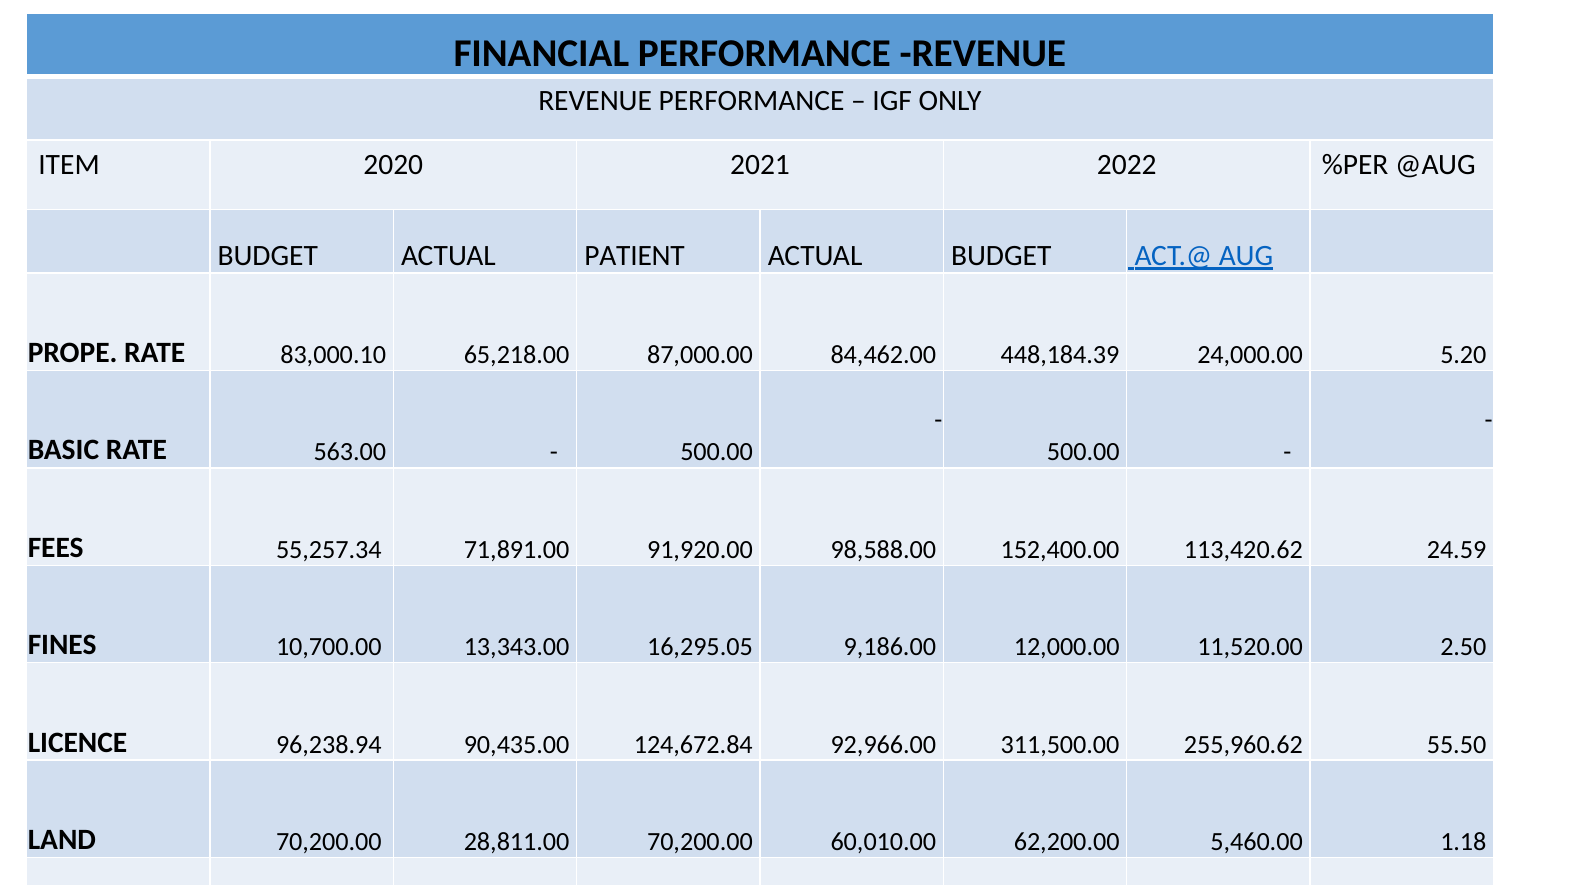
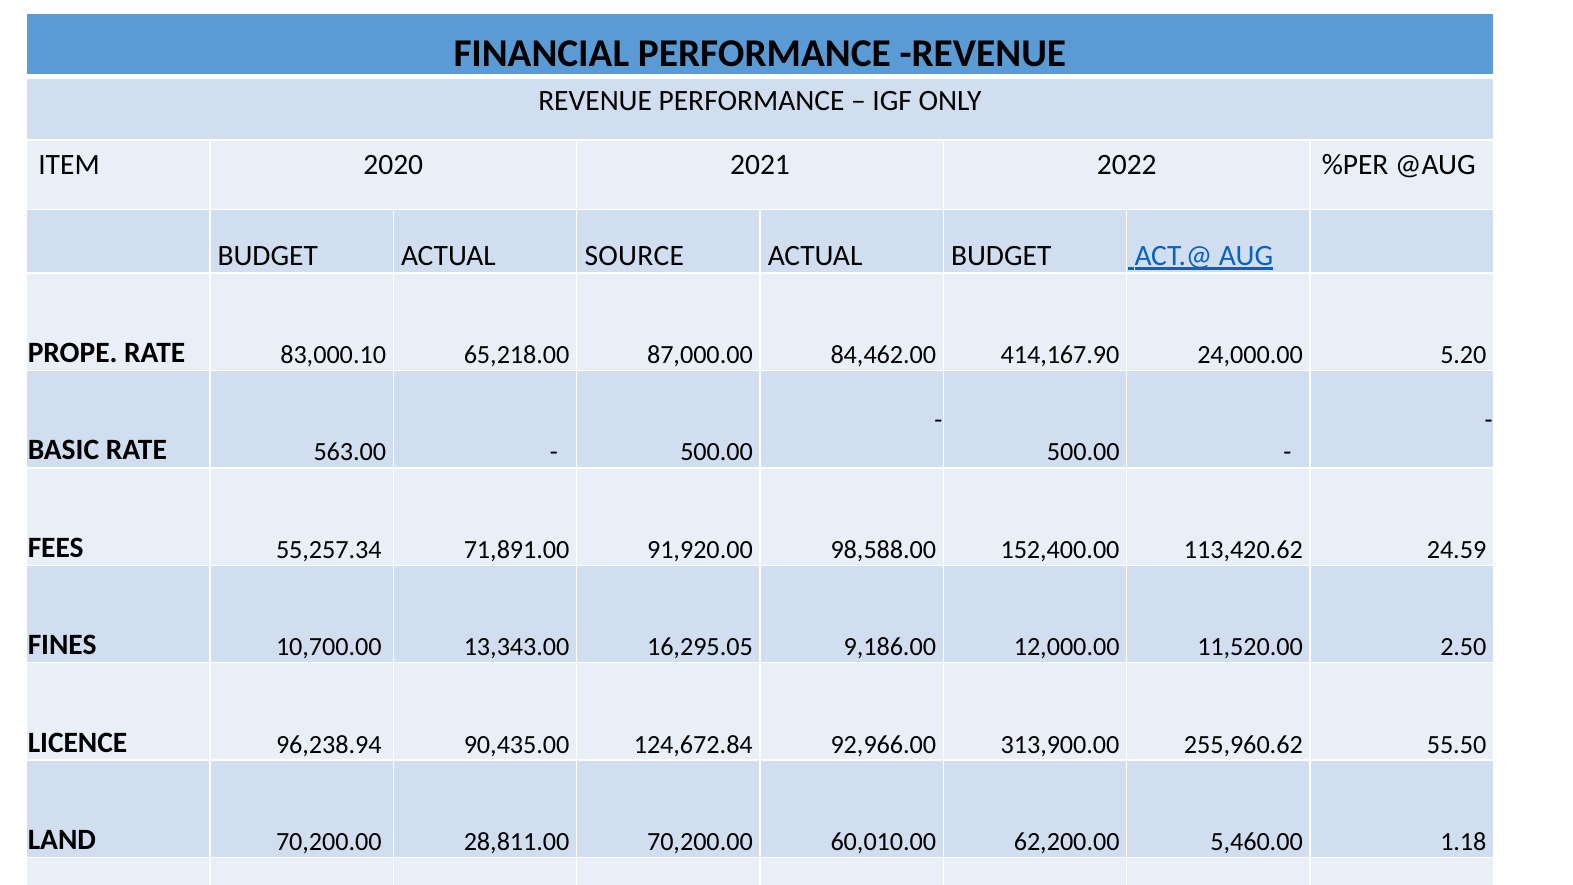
PATIENT: PATIENT -> SOURCE
448,184.39: 448,184.39 -> 414,167.90
311,500.00: 311,500.00 -> 313,900.00
